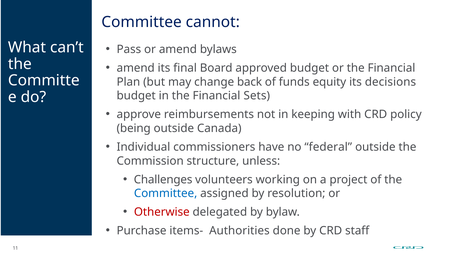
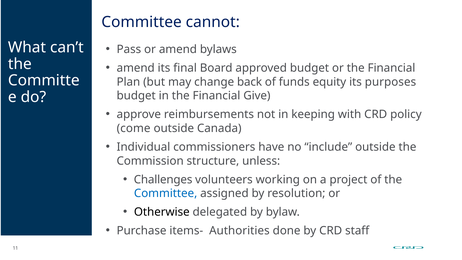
decisions: decisions -> purposes
Sets: Sets -> Give
being: being -> come
federal: federal -> include
Otherwise colour: red -> black
